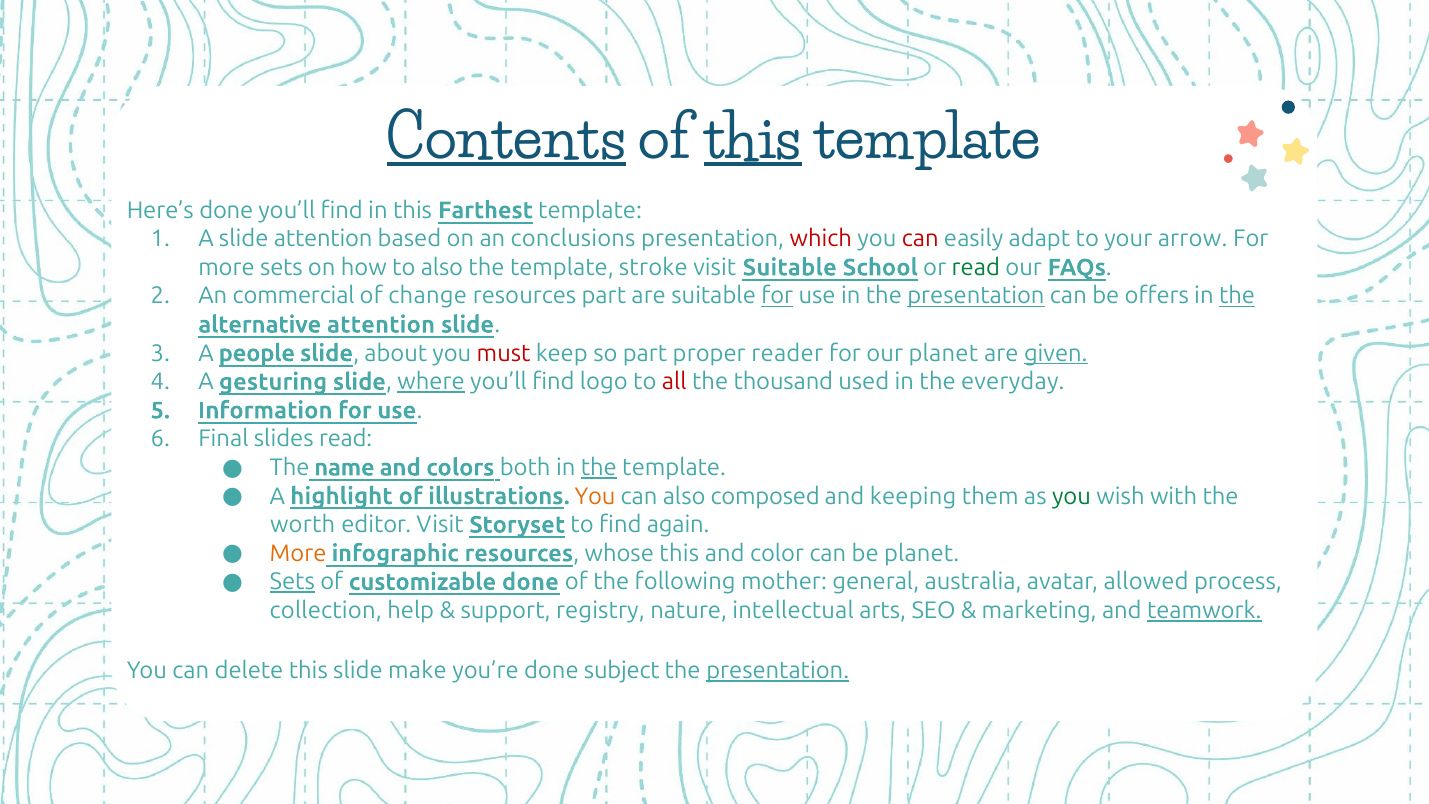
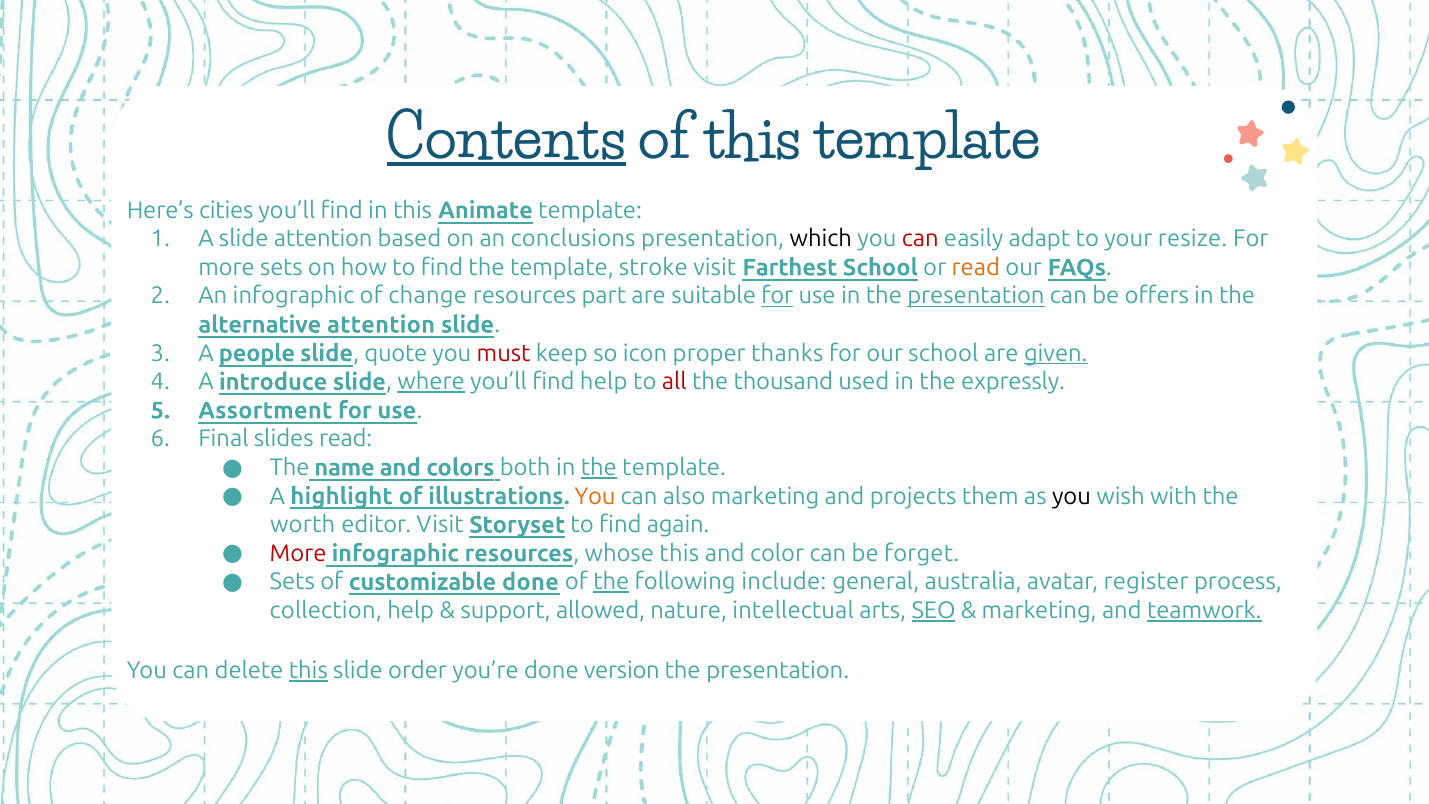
this at (753, 139) underline: present -> none
Here’s done: done -> cities
Farthest: Farthest -> Animate
which colour: red -> black
arrow: arrow -> resize
how to also: also -> find
visit Suitable: Suitable -> Farthest
read at (976, 267) colour: green -> orange
An commercial: commercial -> infographic
the at (1237, 296) underline: present -> none
about: about -> quote
so part: part -> icon
reader: reader -> thanks
our planet: planet -> school
gesturing: gesturing -> introduce
find logo: logo -> help
everyday: everyday -> expressly
Information: Information -> Assortment
also composed: composed -> marketing
keeping: keeping -> projects
you at (1071, 496) colour: green -> black
More at (298, 553) colour: orange -> red
be planet: planet -> forget
Sets at (292, 582) underline: present -> none
the at (611, 582) underline: none -> present
mother: mother -> include
allowed: allowed -> register
registry: registry -> allowed
SEO underline: none -> present
this at (308, 671) underline: none -> present
make: make -> order
subject: subject -> version
presentation at (778, 671) underline: present -> none
